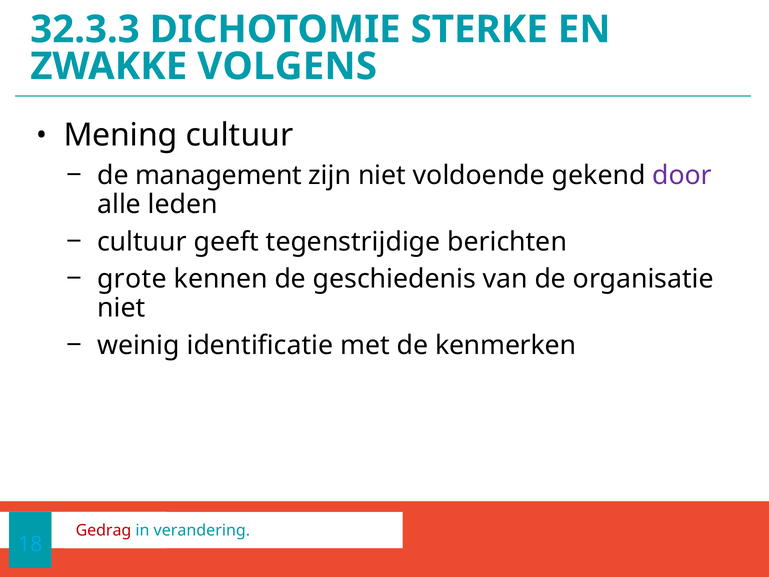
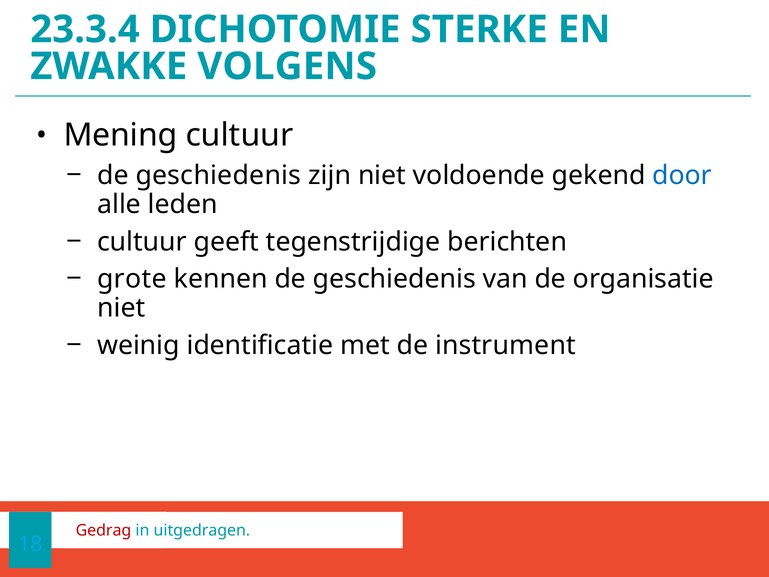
32.3.3: 32.3.3 -> 23.3.4
management at (219, 176): management -> geschiedenis
door colour: purple -> blue
kenmerken: kenmerken -> instrument
verandering: verandering -> uitgedragen
